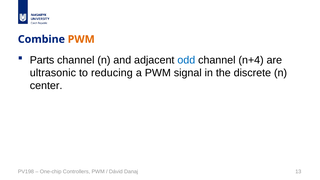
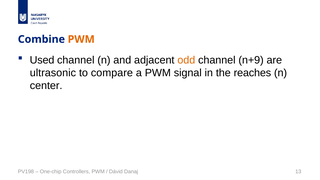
Parts: Parts -> Used
odd colour: blue -> orange
n+4: n+4 -> n+9
reducing: reducing -> compare
discrete: discrete -> reaches
